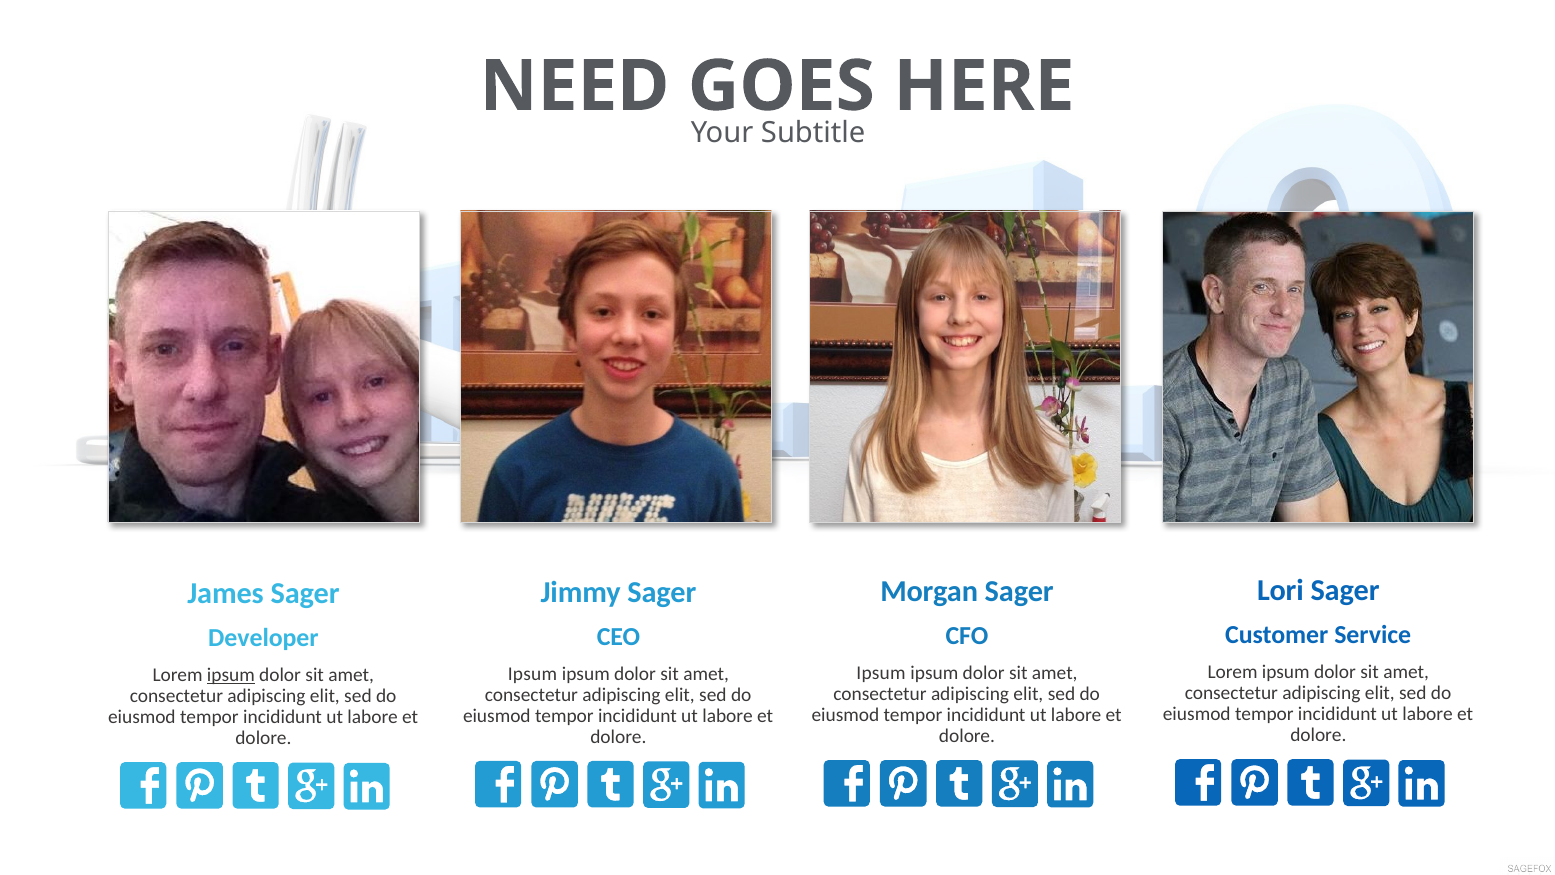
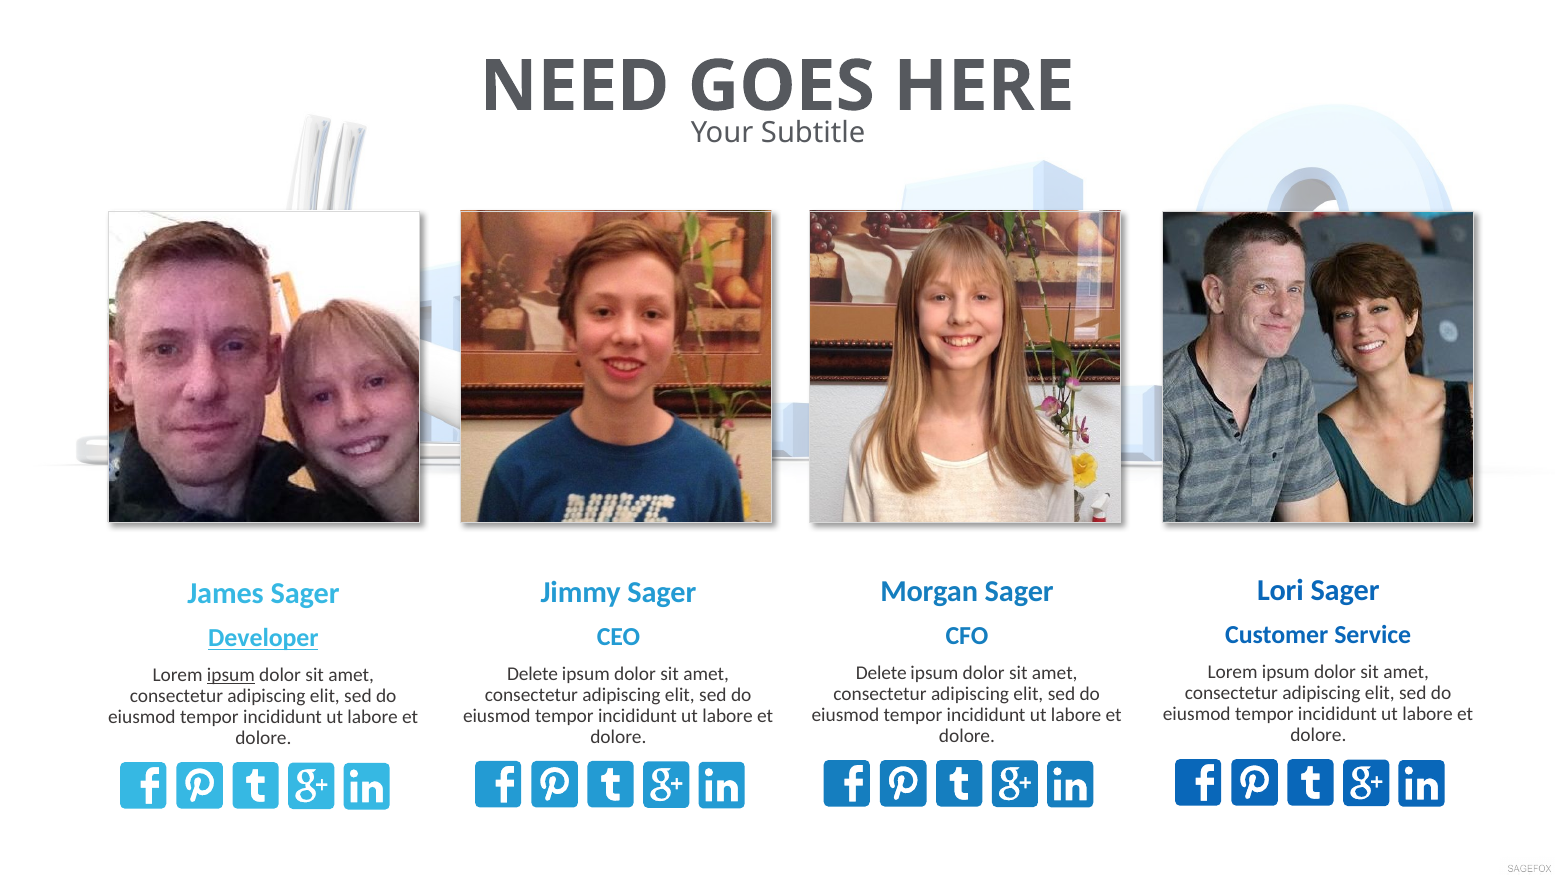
Developer underline: none -> present
Ipsum at (881, 673): Ipsum -> Delete
Ipsum at (532, 673): Ipsum -> Delete
